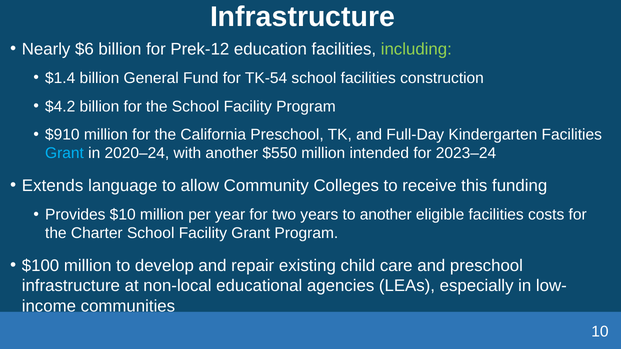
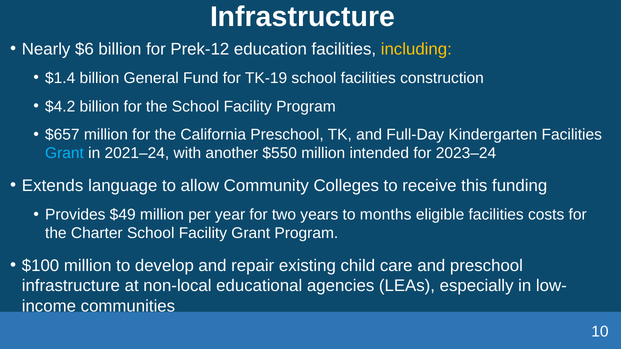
including colour: light green -> yellow
TK-54: TK-54 -> TK-19
$910: $910 -> $657
2020–24: 2020–24 -> 2021–24
$10: $10 -> $49
to another: another -> months
